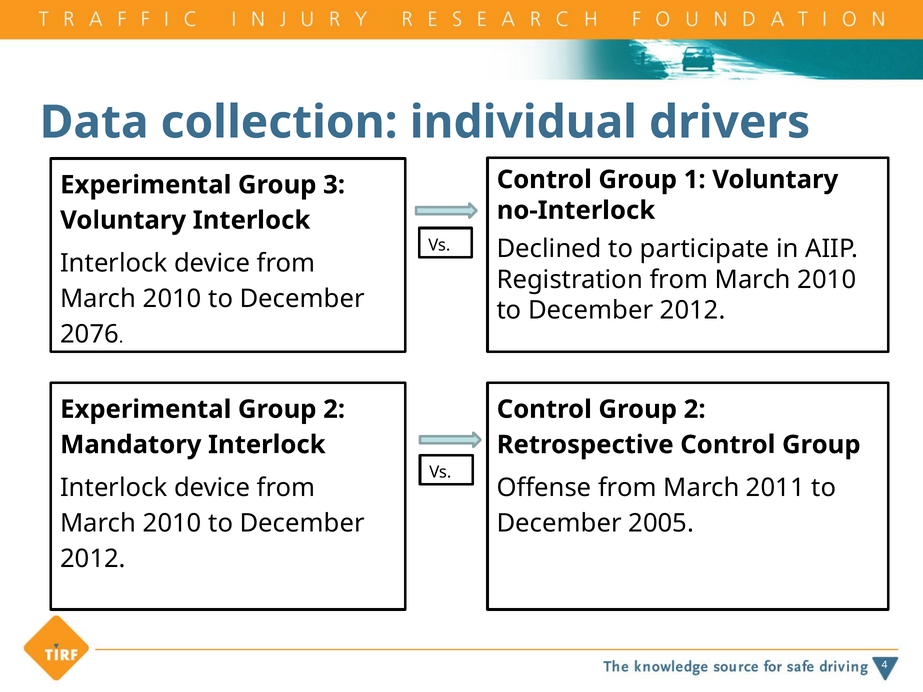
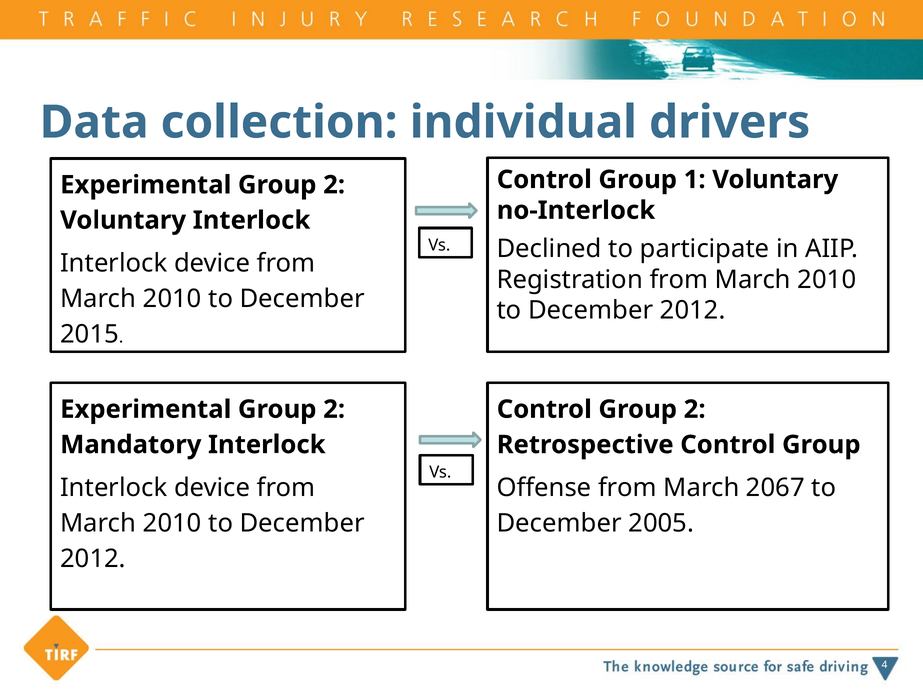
3 at (334, 185): 3 -> 2
2076: 2076 -> 2015
2011: 2011 -> 2067
